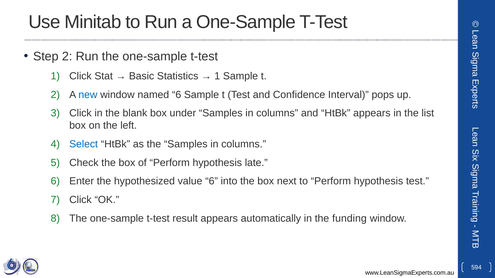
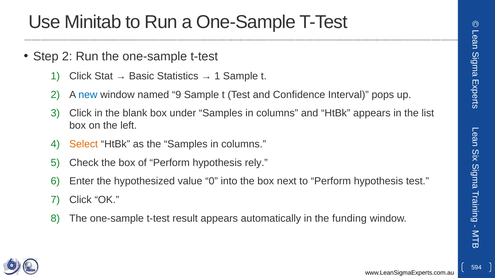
named 6: 6 -> 9
Select colour: blue -> orange
late: late -> rely
value 6: 6 -> 0
